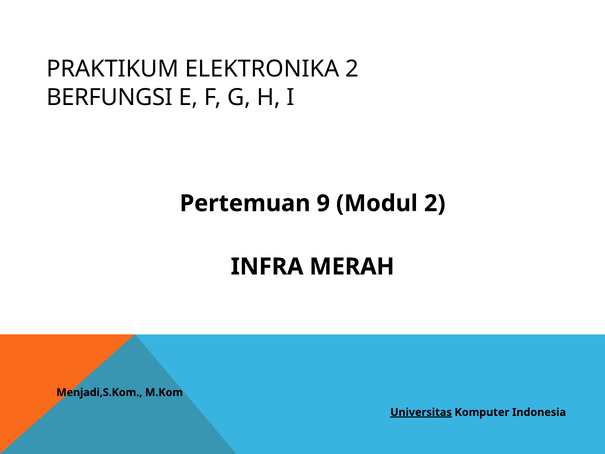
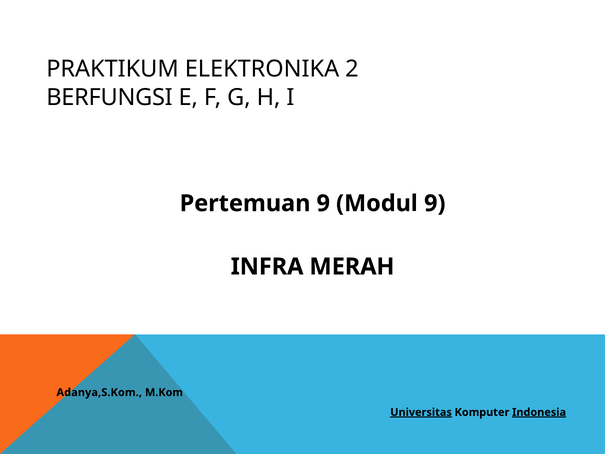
Modul 2: 2 -> 9
Menjadi,S.Kom: Menjadi,S.Kom -> Adanya,S.Kom
Indonesia underline: none -> present
